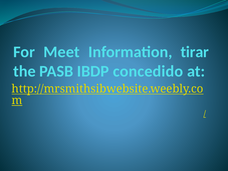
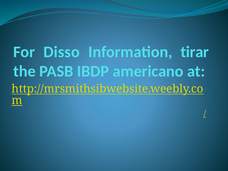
Meet: Meet -> Disso
concedido: concedido -> americano
